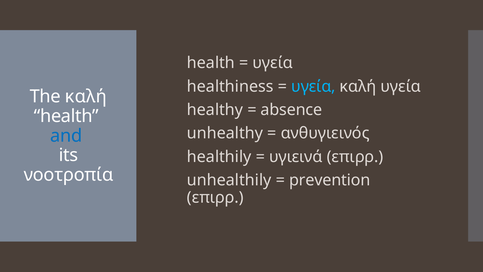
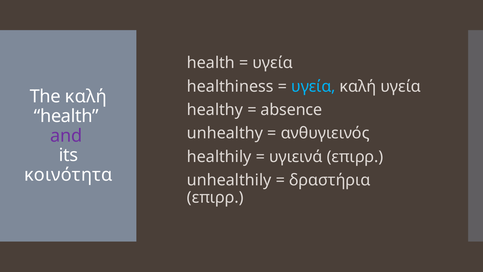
and colour: blue -> purple
νοοτροπία: νοοτροπία -> κοινότητα
prevention: prevention -> δραστήρια
